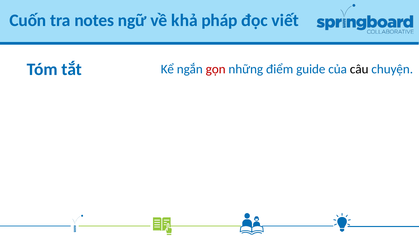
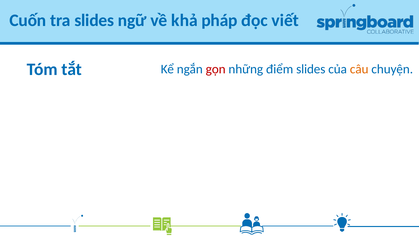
tra notes: notes -> slides
điểm guide: guide -> slides
câu colour: black -> orange
